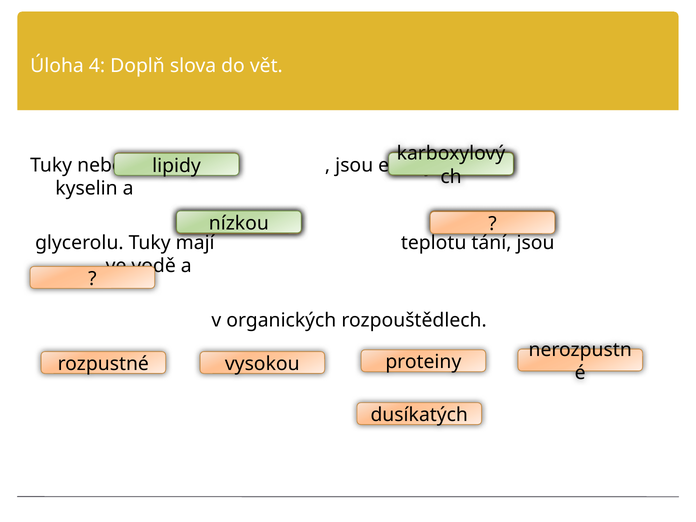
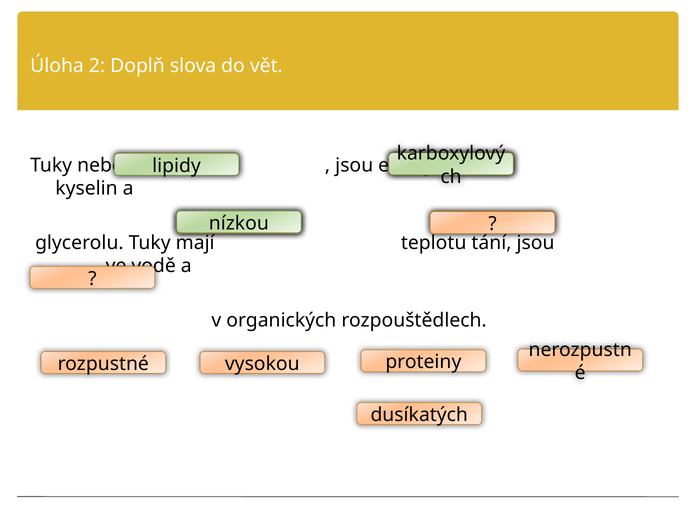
4: 4 -> 2
